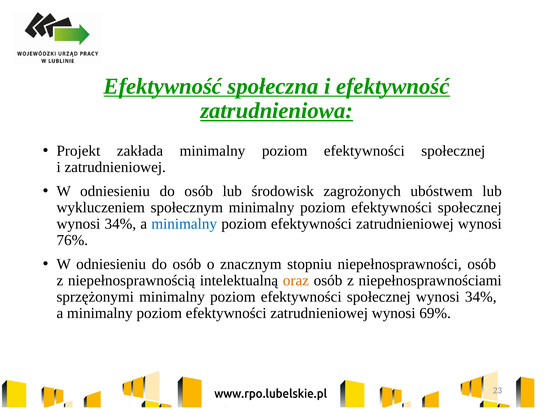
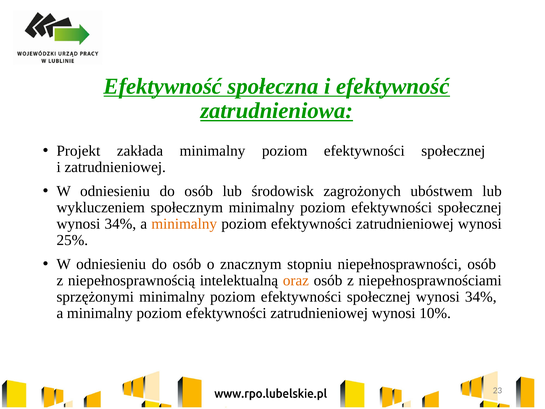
minimalny at (184, 224) colour: blue -> orange
76%: 76% -> 25%
69%: 69% -> 10%
